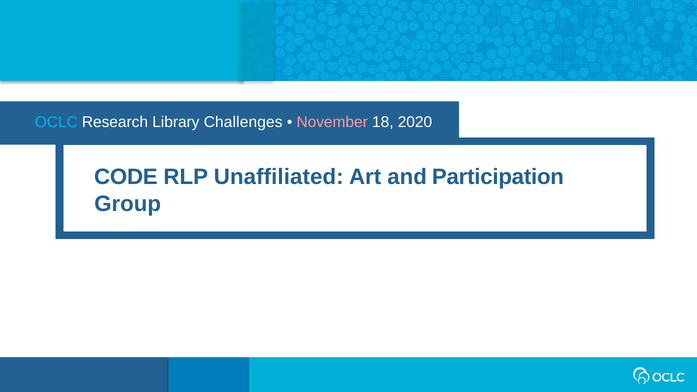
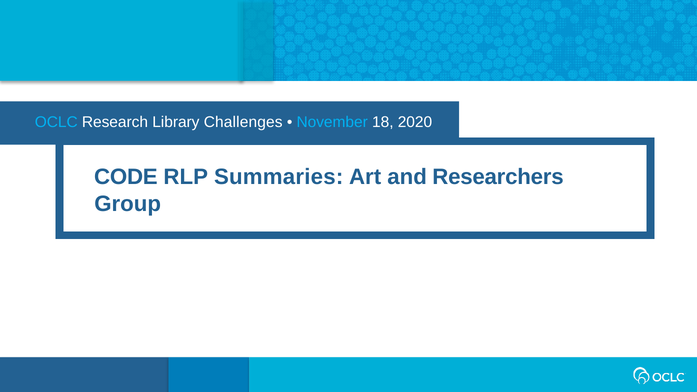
November colour: pink -> light blue
Unaffiliated: Unaffiliated -> Summaries
Participation: Participation -> Researchers
